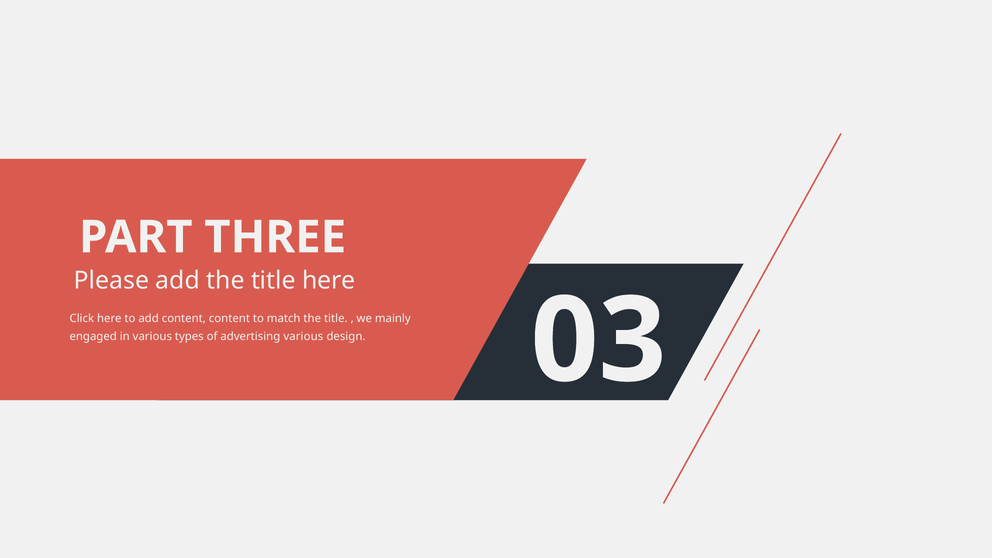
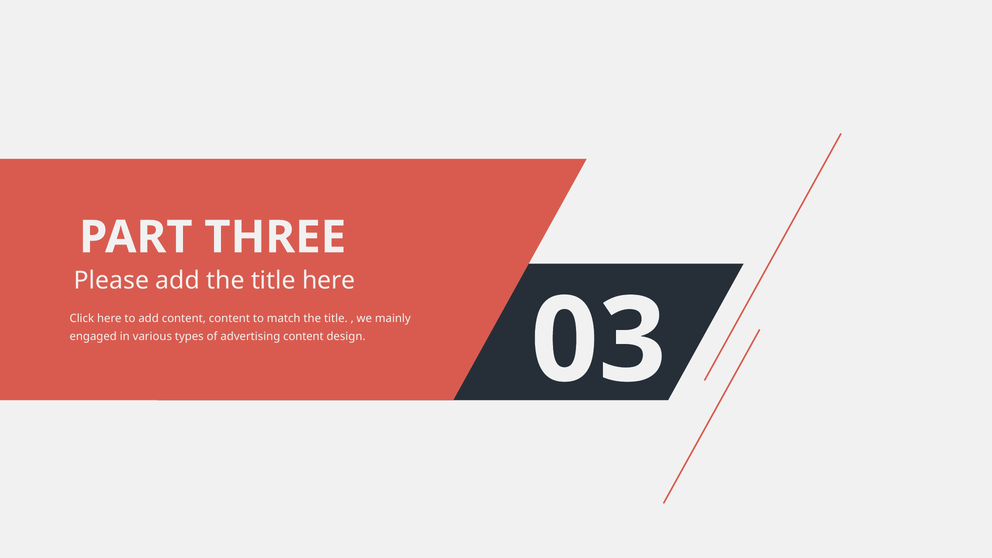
advertising various: various -> content
